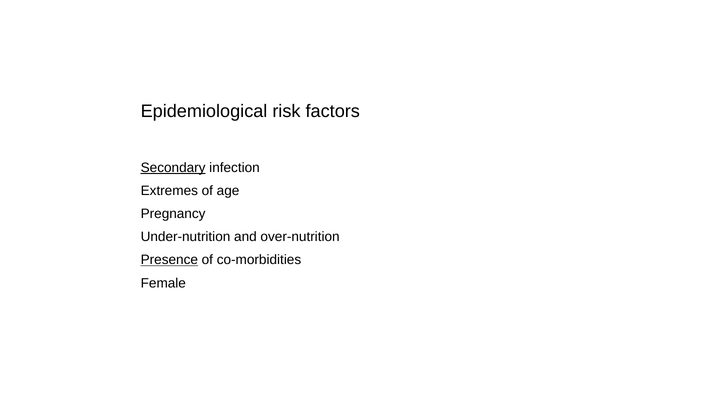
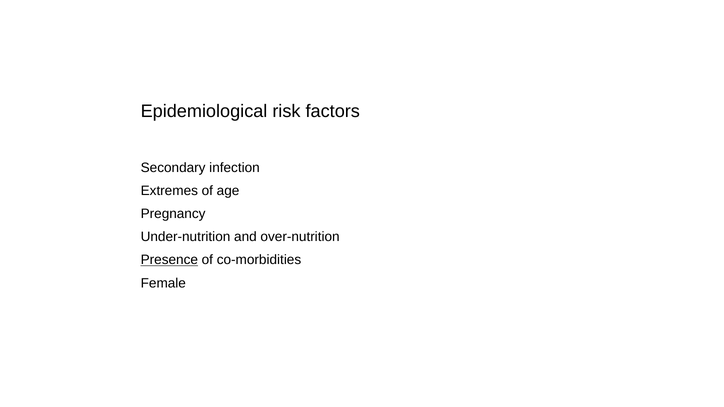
Secondary underline: present -> none
